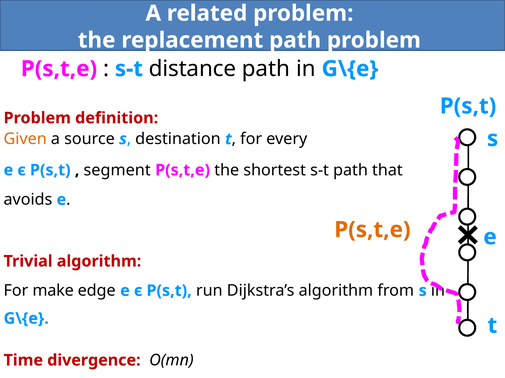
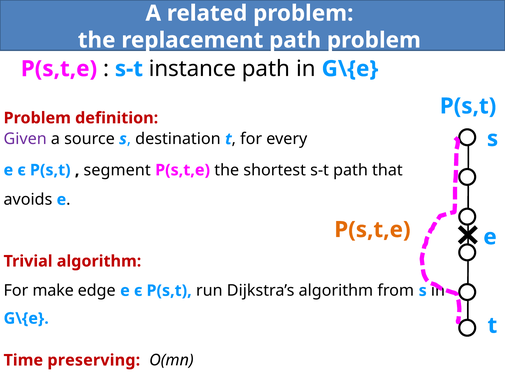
distance: distance -> instance
Given colour: orange -> purple
divergence: divergence -> preserving
